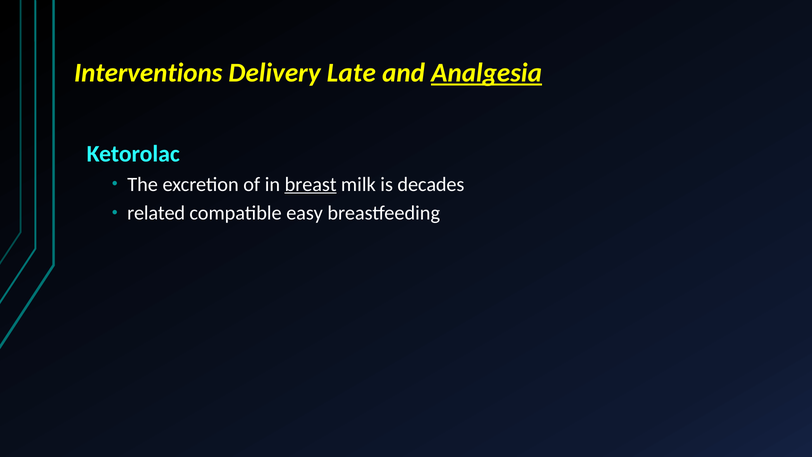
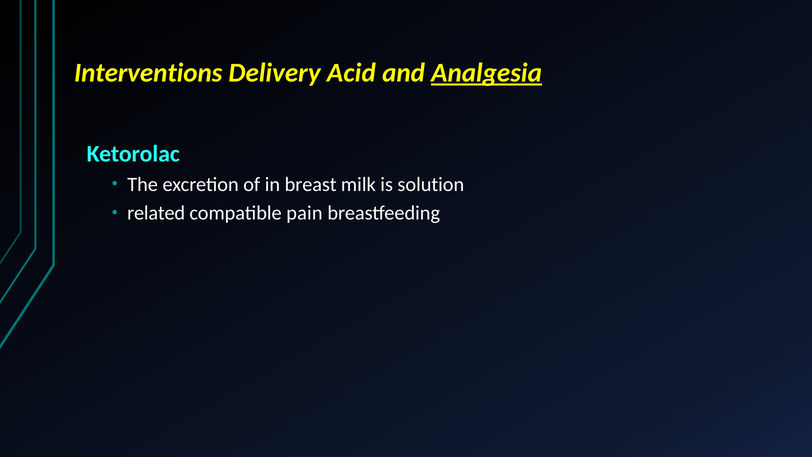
Late: Late -> Acid
breast underline: present -> none
decades: decades -> solution
easy: easy -> pain
